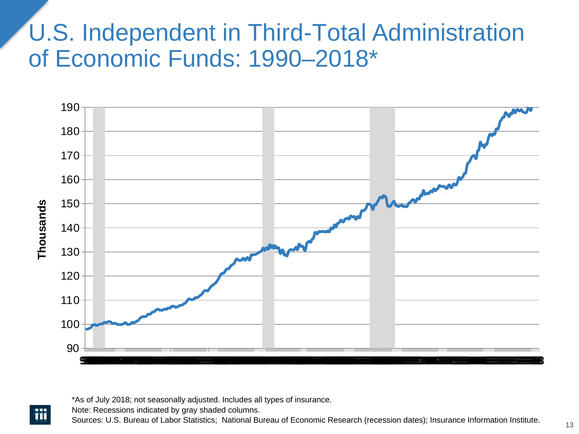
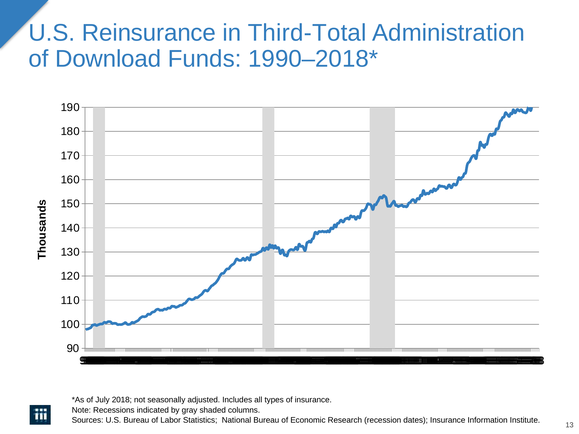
Independent: Independent -> Reinsurance
Economic at (108, 59): Economic -> Download
